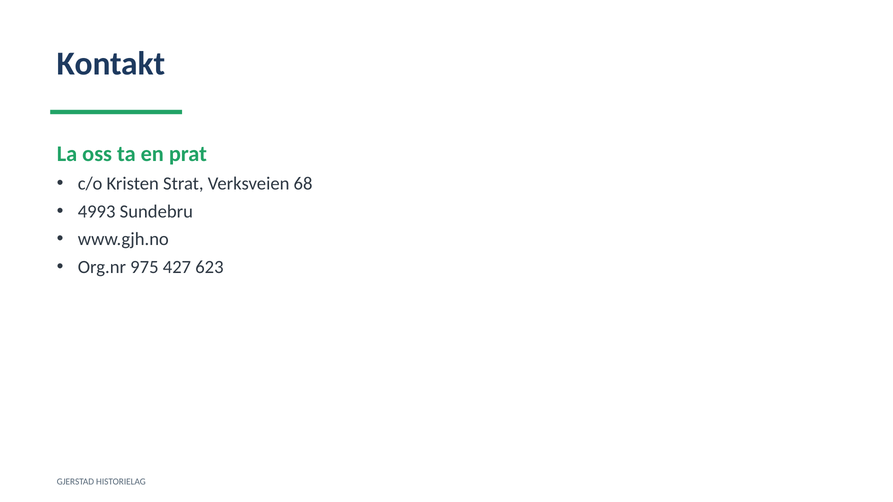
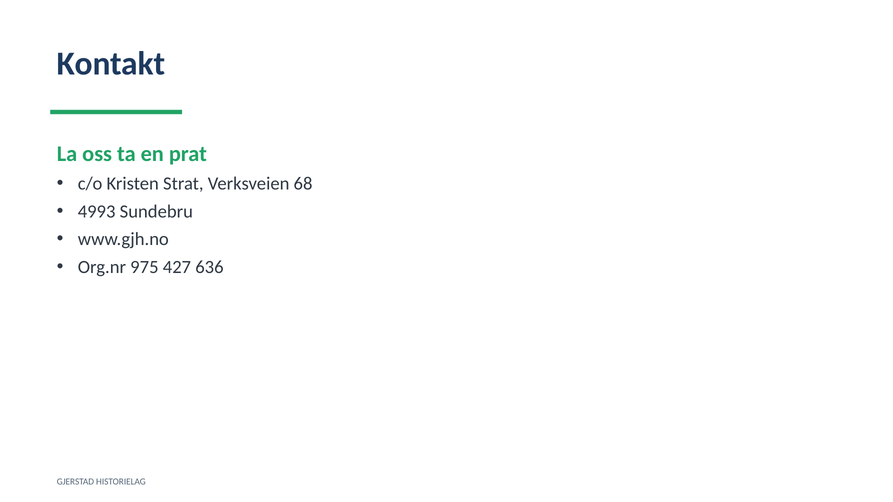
623: 623 -> 636
